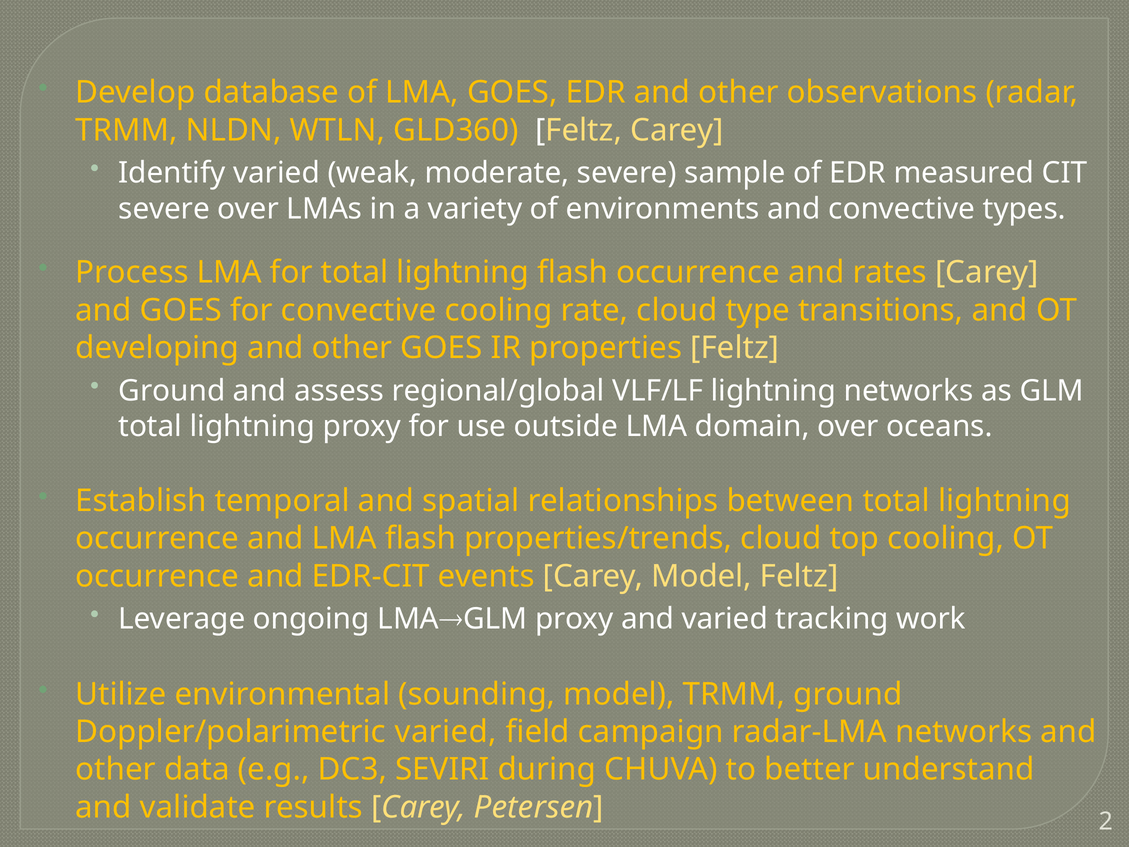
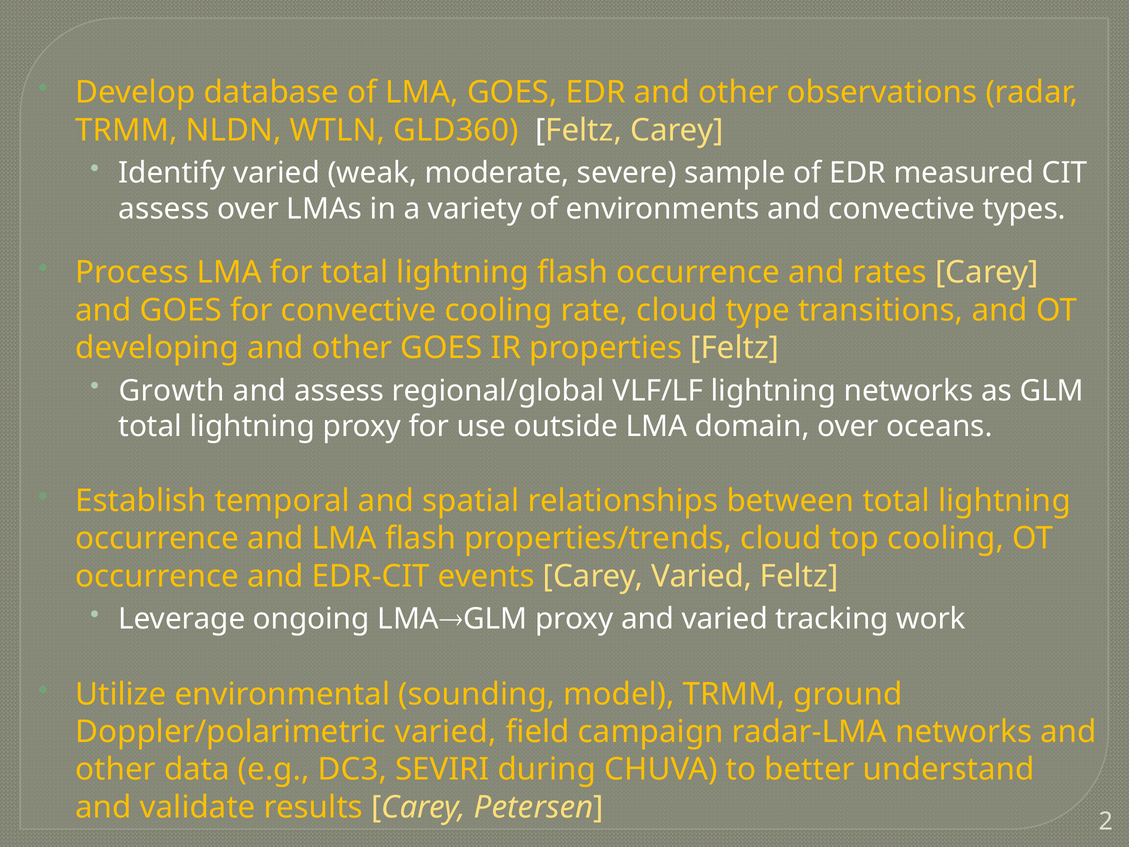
severe at (164, 209): severe -> assess
Ground at (172, 391): Ground -> Growth
Carey Model: Model -> Varied
